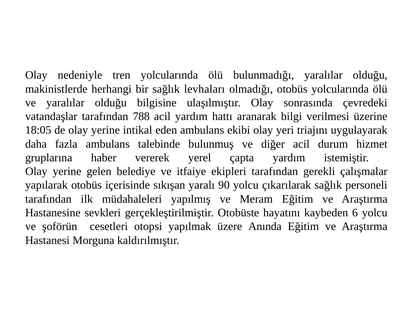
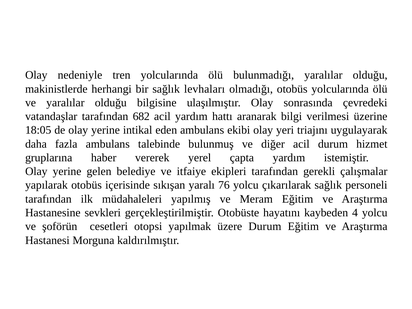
788: 788 -> 682
90: 90 -> 76
6: 6 -> 4
üzere Anında: Anında -> Durum
